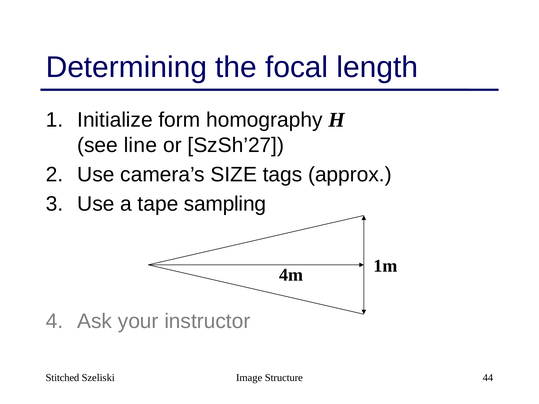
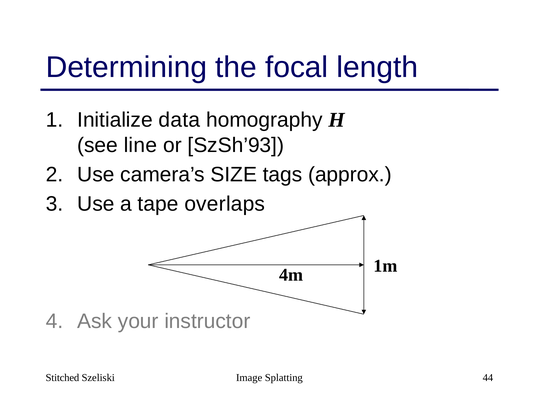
form: form -> data
SzSh’27: SzSh’27 -> SzSh’93
sampling: sampling -> overlaps
Structure: Structure -> Splatting
